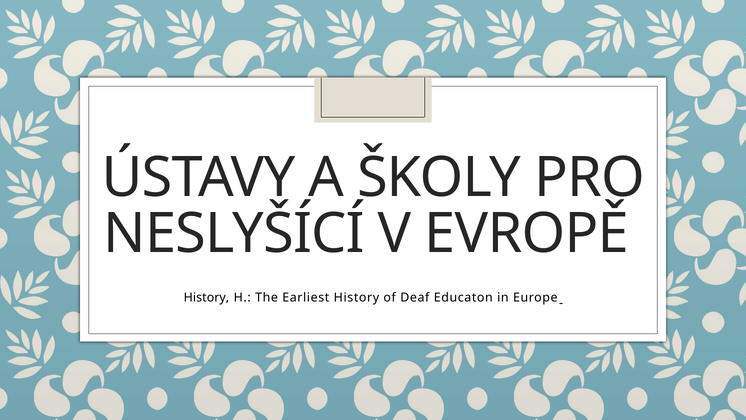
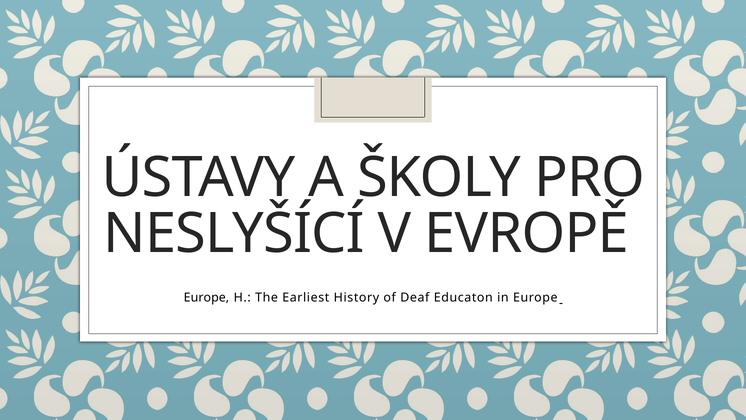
History at (206, 298): History -> Europe
